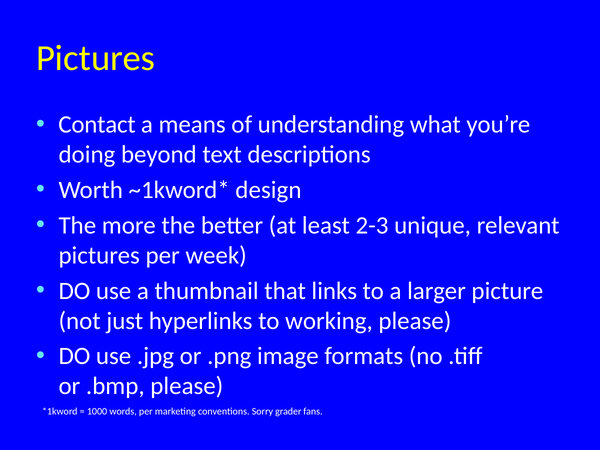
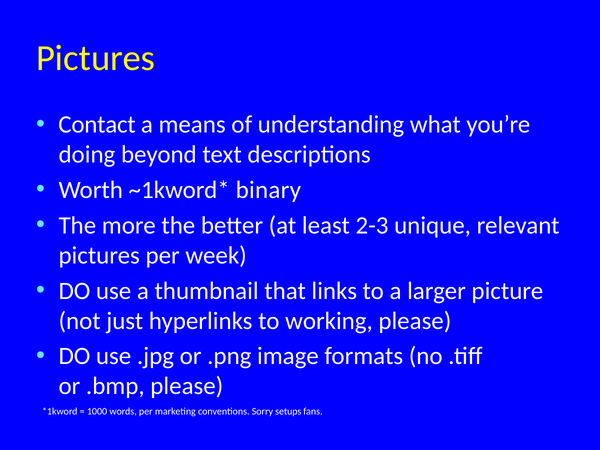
design: design -> binary
grader: grader -> setups
